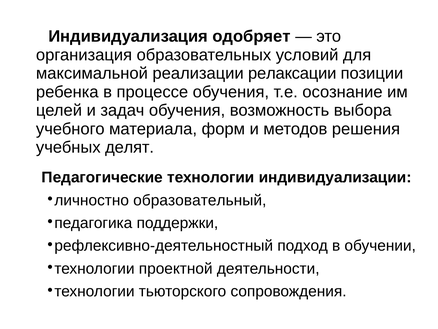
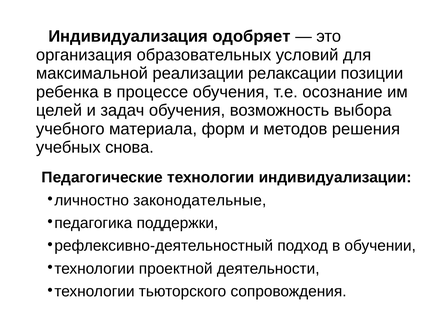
делят: делят -> снова
образовательный: образовательный -> законодательные
